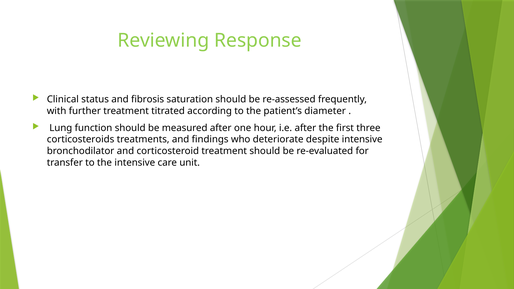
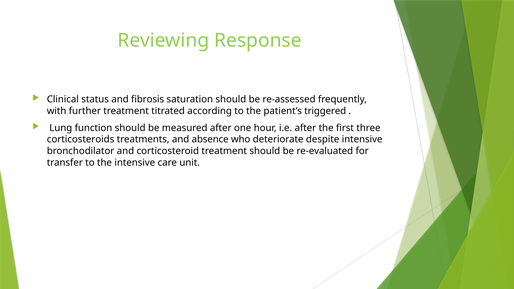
diameter: diameter -> triggered
findings: findings -> absence
